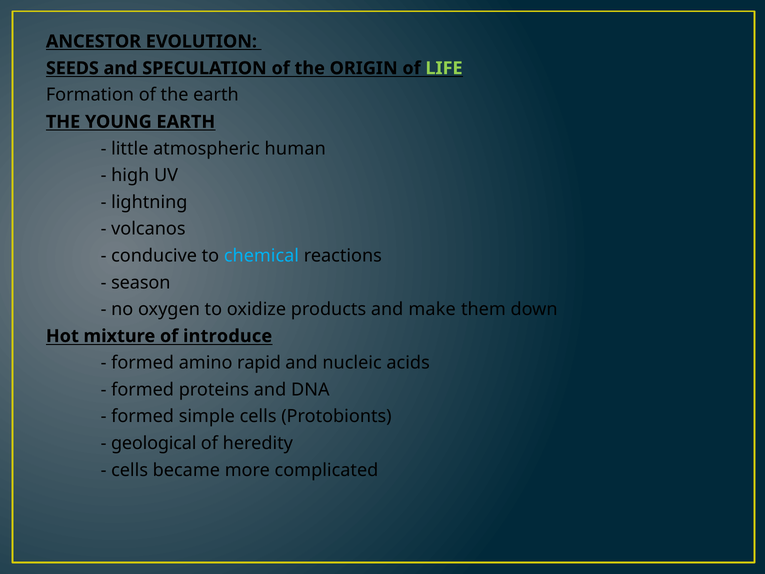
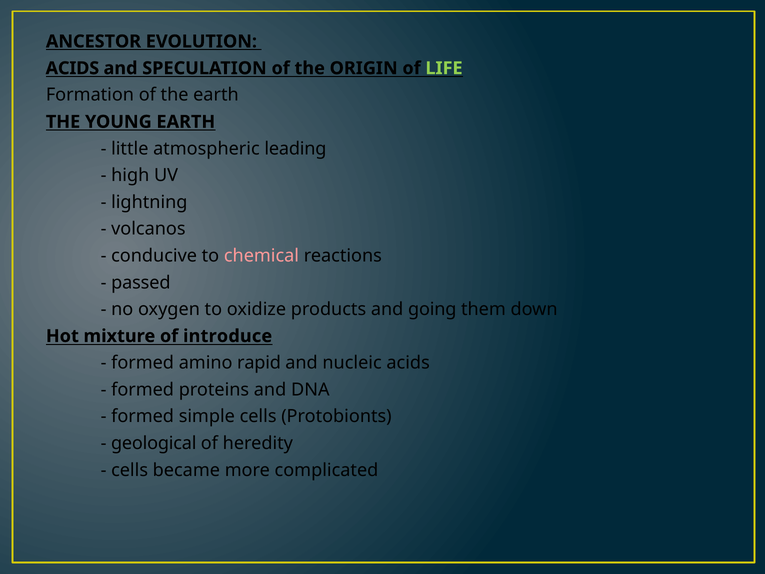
SEEDS at (72, 68): SEEDS -> ACIDS
human: human -> leading
chemical colour: light blue -> pink
season: season -> passed
make: make -> going
